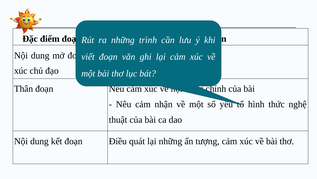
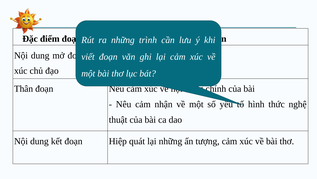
Điều: Điều -> Hiệp
